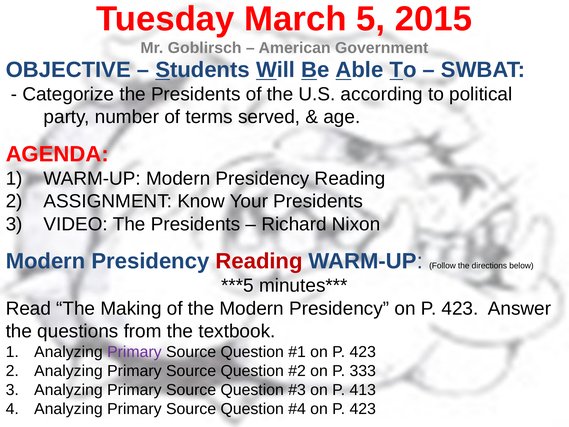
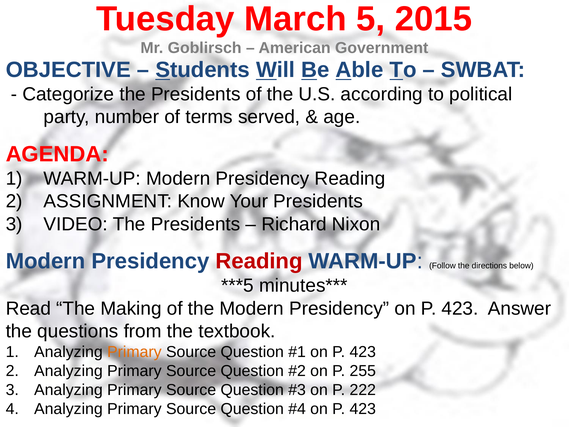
Primary at (134, 352) colour: purple -> orange
333: 333 -> 255
413: 413 -> 222
